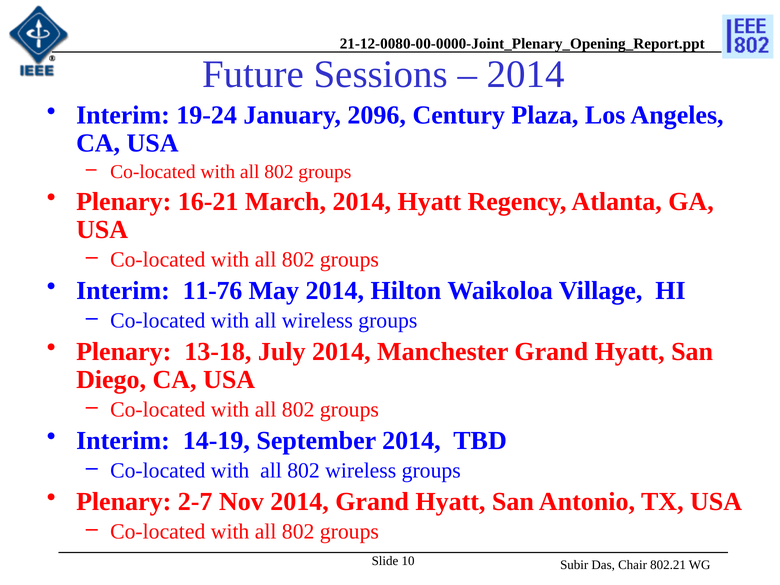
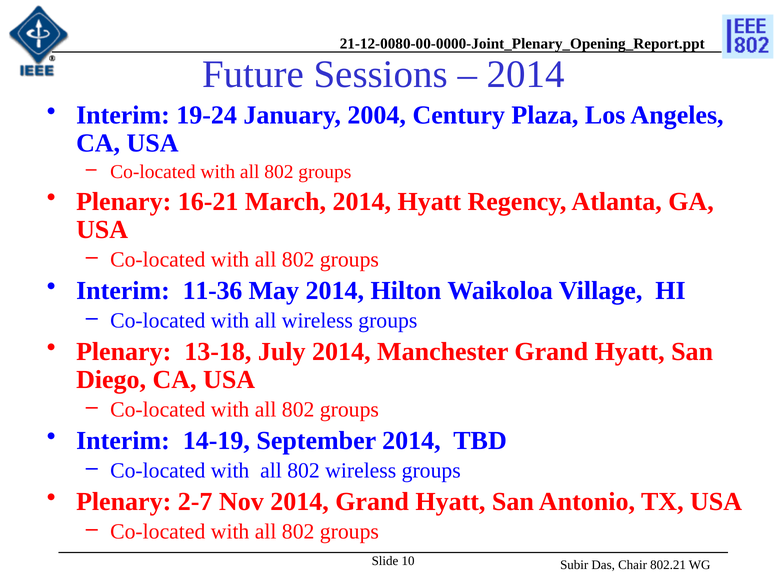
2096: 2096 -> 2004
11-76: 11-76 -> 11-36
